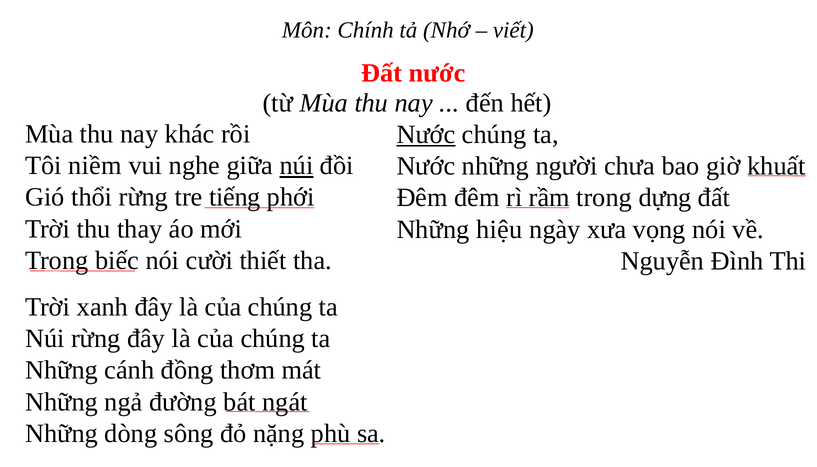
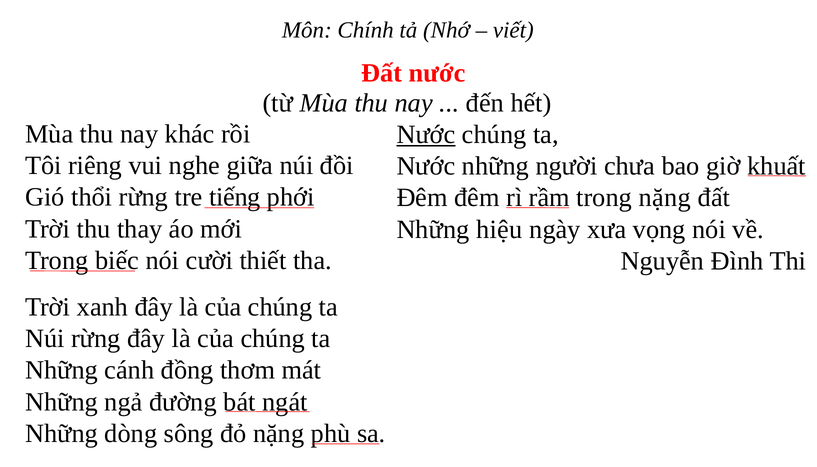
niềm: niềm -> riêng
núi at (297, 166) underline: present -> none
trong dựng: dựng -> nặng
